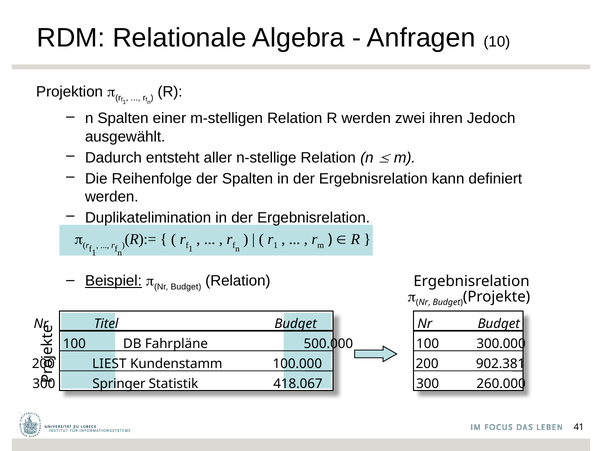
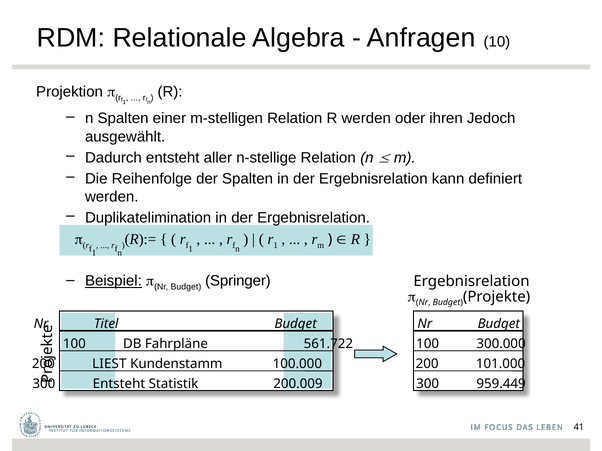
zwei: zwei -> oder
Budget Relation: Relation -> Springer
500.000: 500.000 -> 561.722
902.381: 902.381 -> 101.000
300 Springer: Springer -> Entsteht
418.067: 418.067 -> 200.009
260.000: 260.000 -> 959.449
